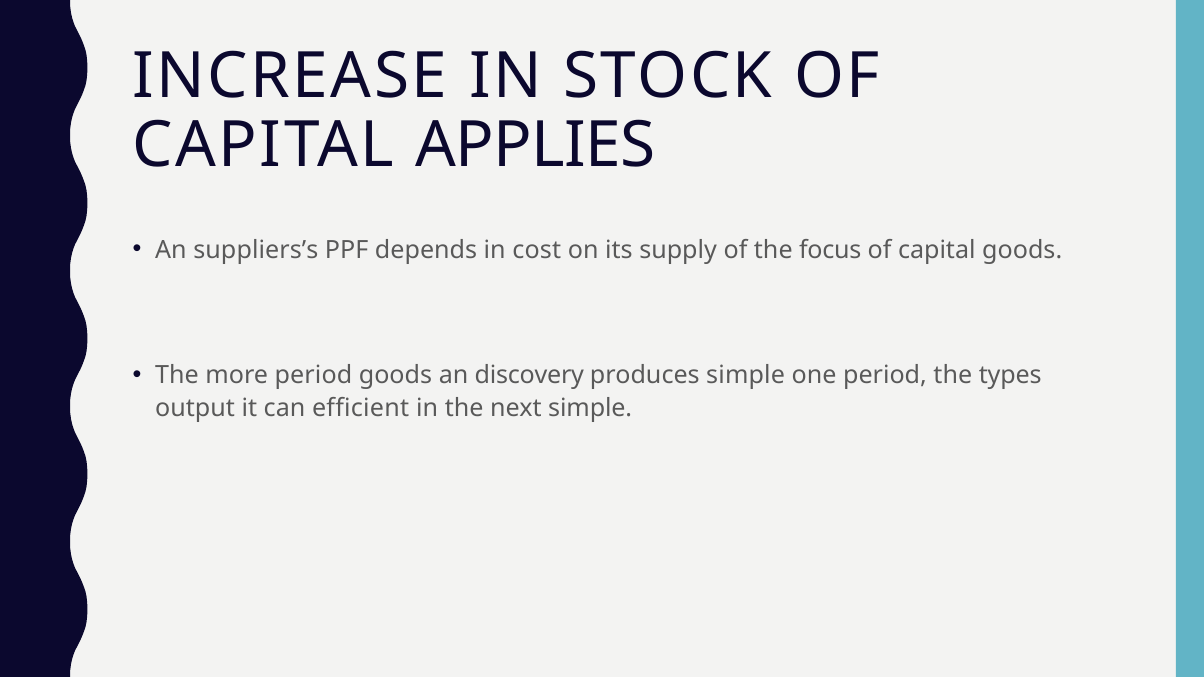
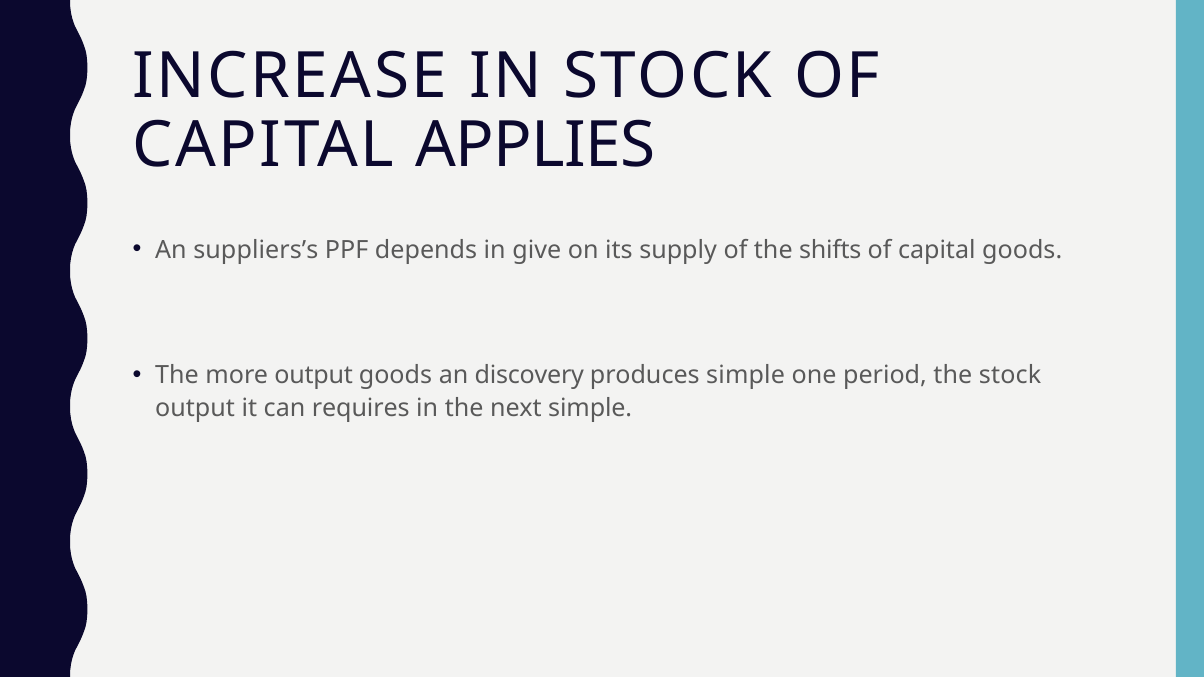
cost: cost -> give
focus: focus -> shifts
more period: period -> output
the types: types -> stock
efficient: efficient -> requires
